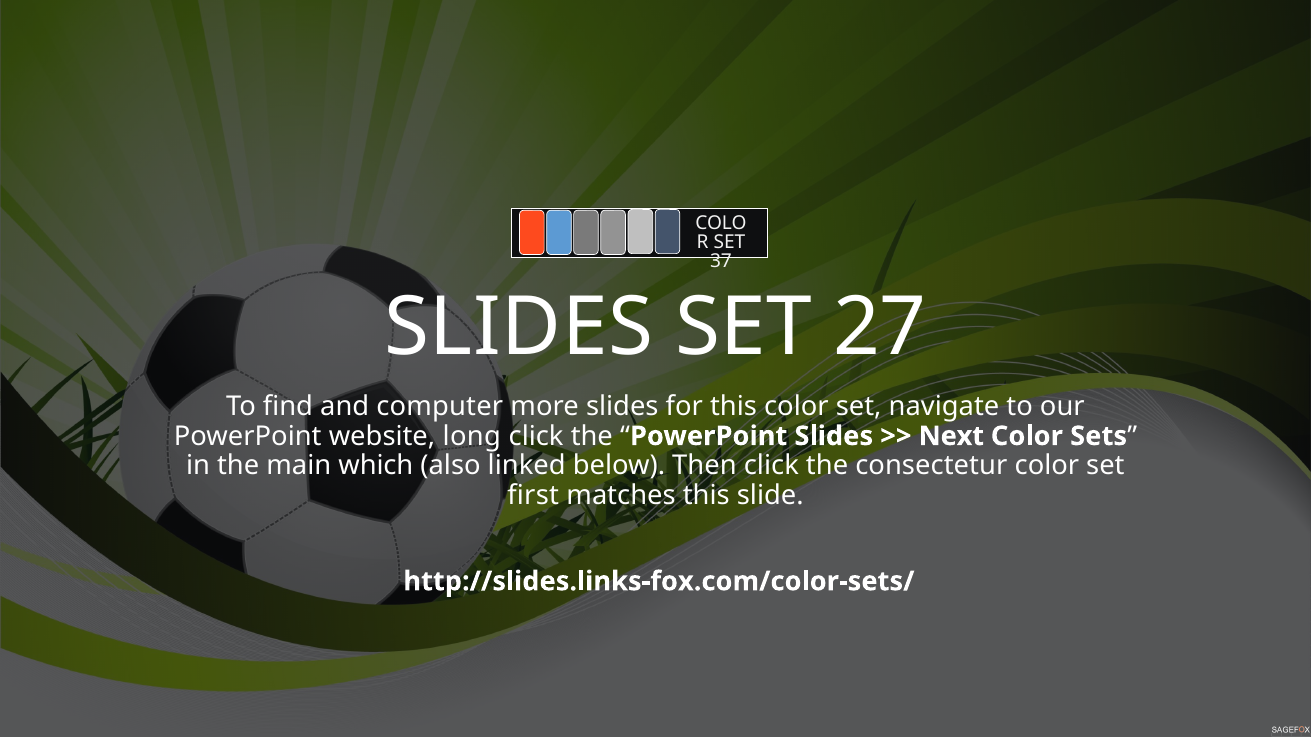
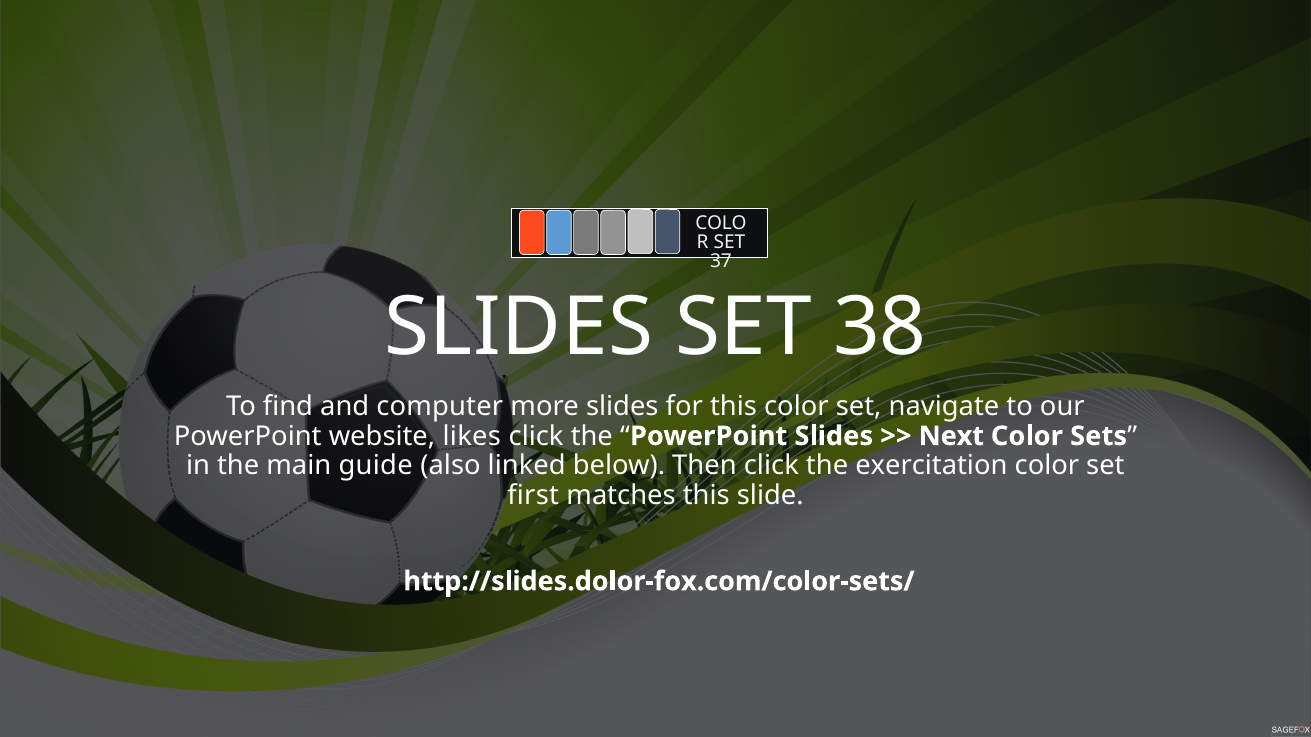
27: 27 -> 38
long: long -> likes
which: which -> guide
consectetur: consectetur -> exercitation
http://slides.links-fox.com/color-sets/: http://slides.links-fox.com/color-sets/ -> http://slides.dolor-fox.com/color-sets/
